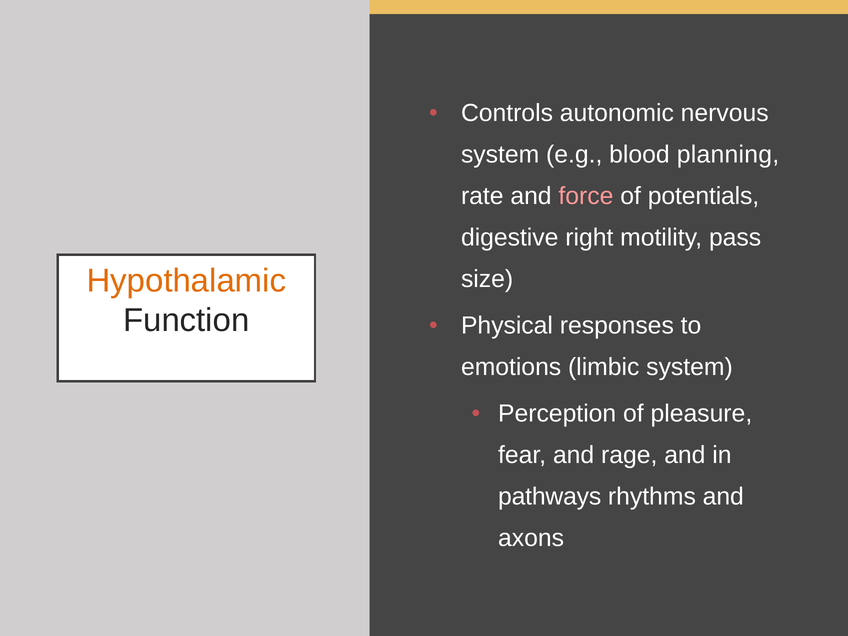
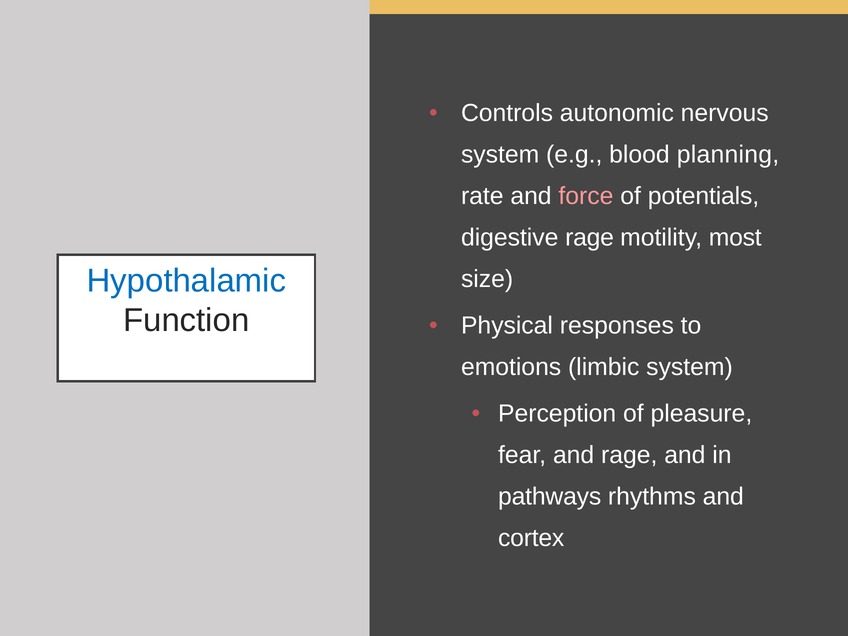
digestive right: right -> rage
pass: pass -> most
Hypothalamic colour: orange -> blue
axons: axons -> cortex
